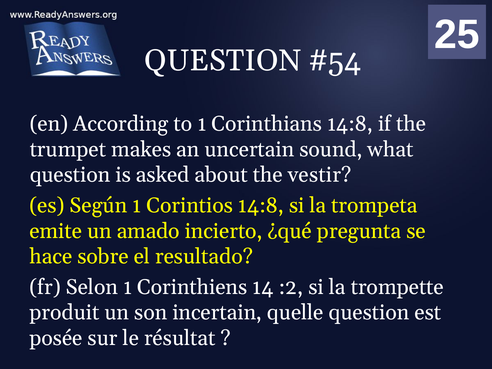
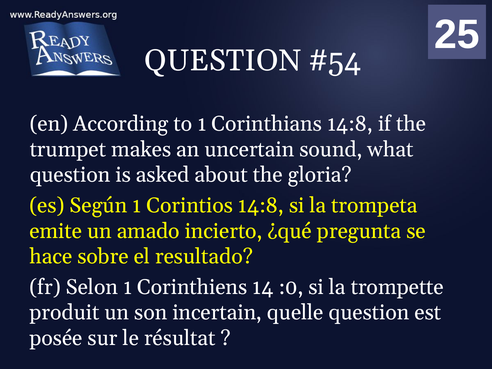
vestir: vestir -> gloria
:2: :2 -> :0
